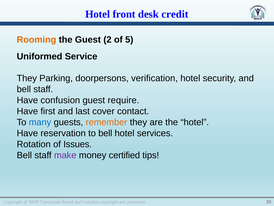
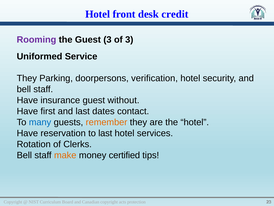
Rooming colour: orange -> purple
Guest 2: 2 -> 3
of 5: 5 -> 3
confusion: confusion -> insurance
require: require -> without
cover: cover -> dates
to bell: bell -> last
Issues: Issues -> Clerks
make colour: purple -> orange
